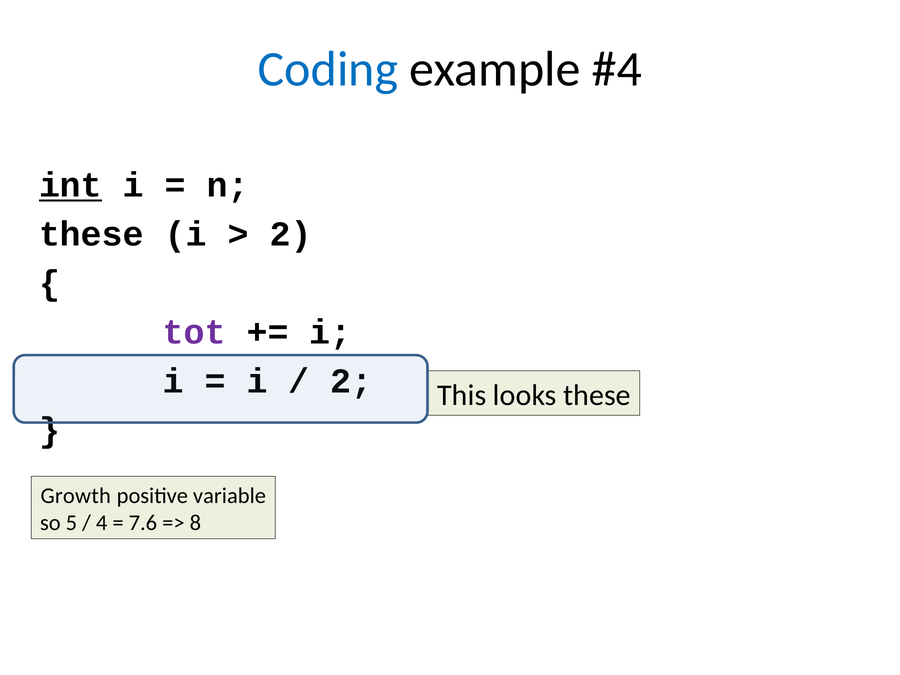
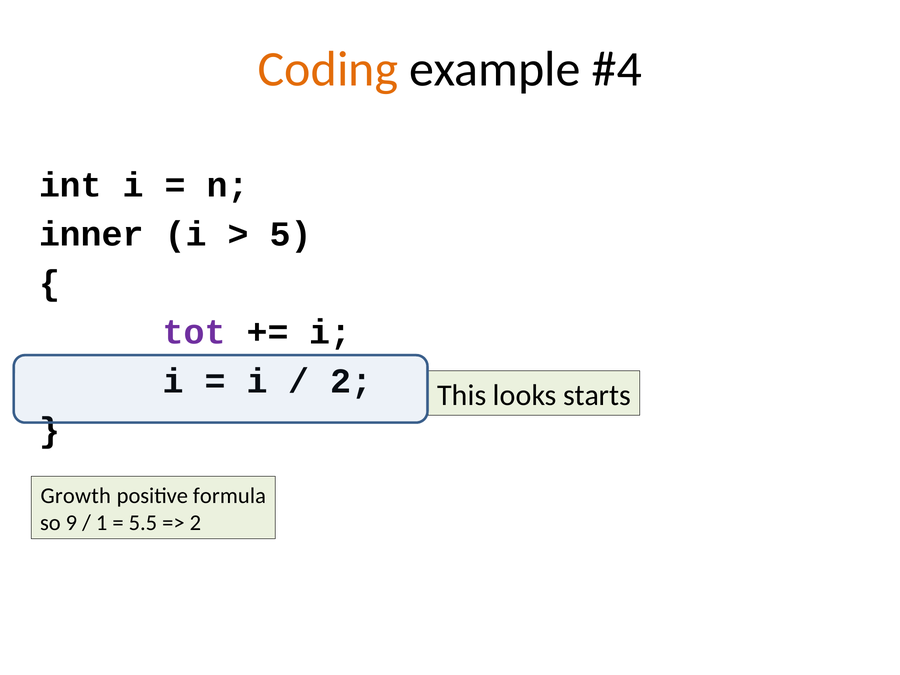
Coding colour: blue -> orange
int underline: present -> none
these at (91, 234): these -> inner
2 at (291, 234): 2 -> 5
looks these: these -> starts
variable: variable -> formula
5: 5 -> 9
4: 4 -> 1
7.6: 7.6 -> 5.5
8 at (195, 523): 8 -> 2
